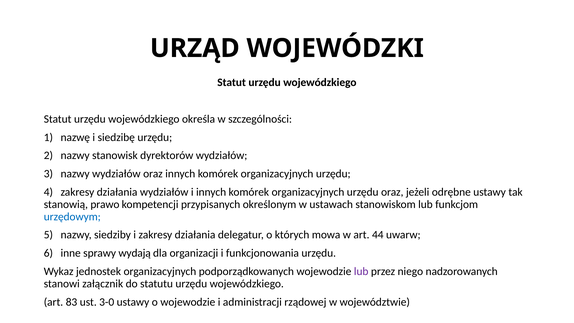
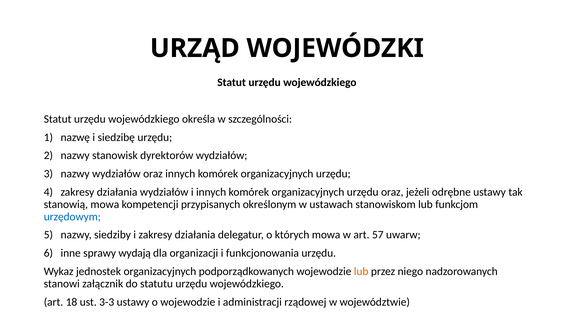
stanowią prawo: prawo -> mowa
44: 44 -> 57
lub at (361, 271) colour: purple -> orange
83: 83 -> 18
3-0: 3-0 -> 3-3
